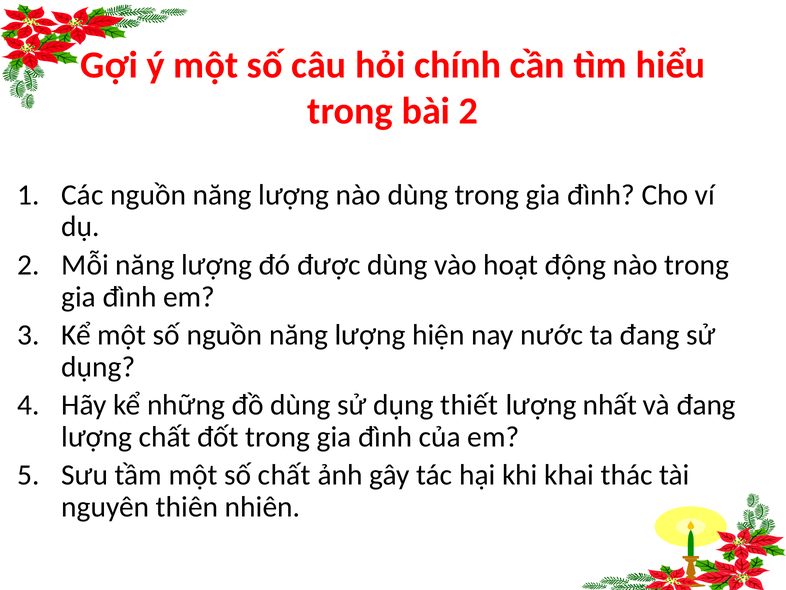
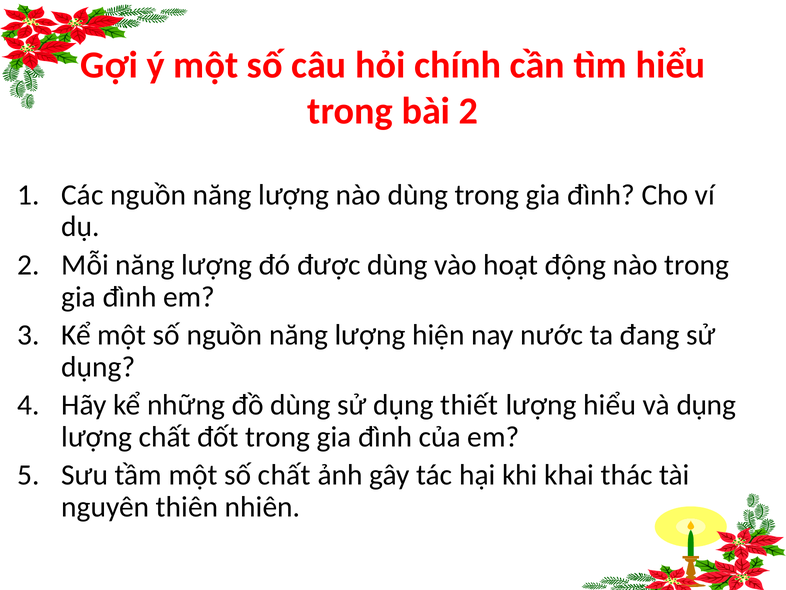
lượng nhất: nhất -> hiểu
và đang: đang -> dụng
